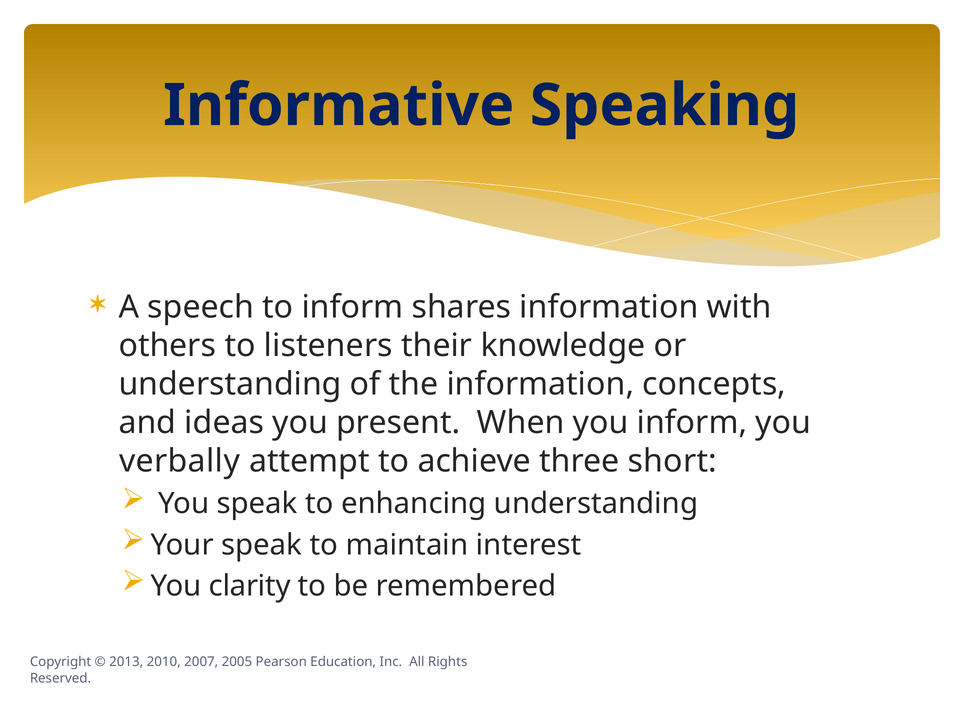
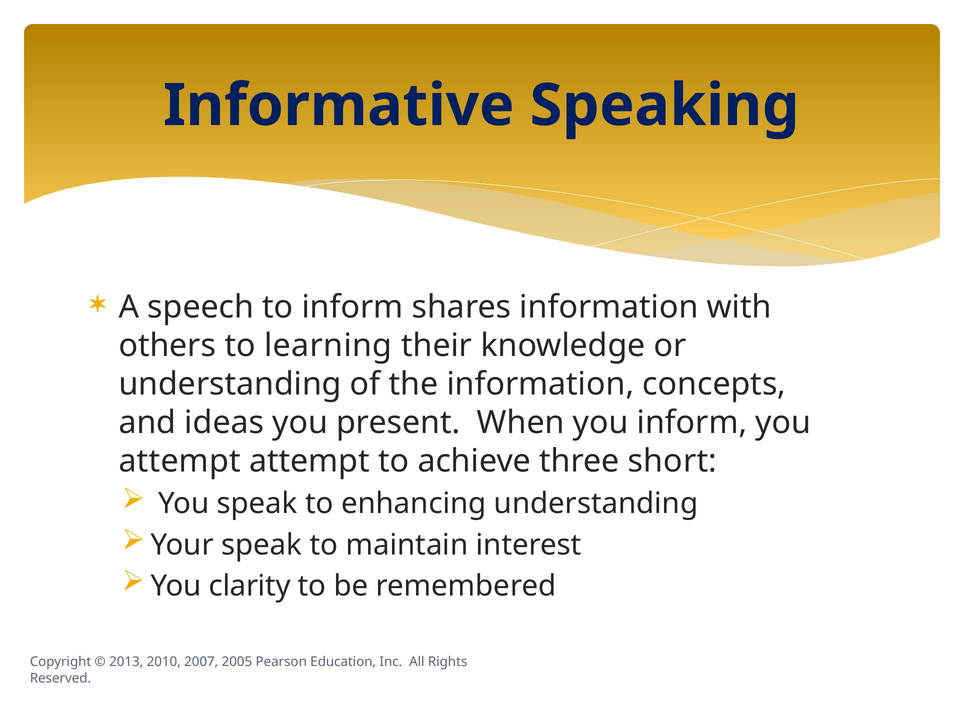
listeners: listeners -> learning
verbally at (180, 461): verbally -> attempt
